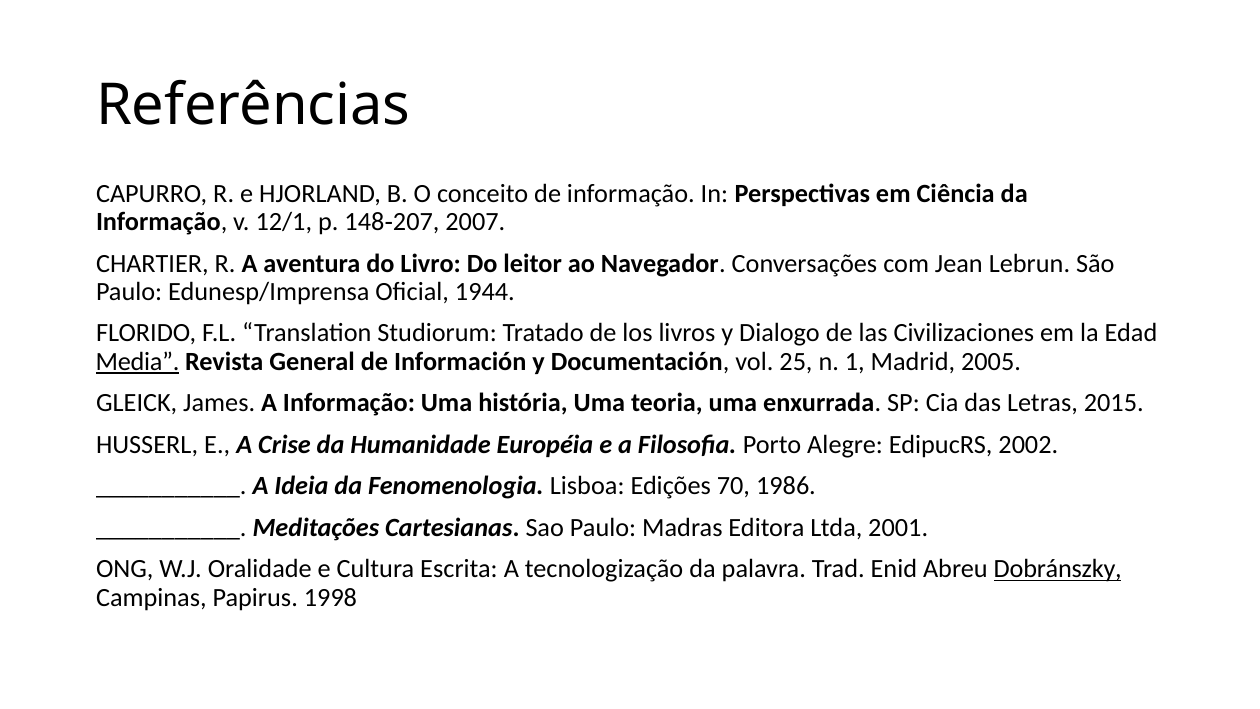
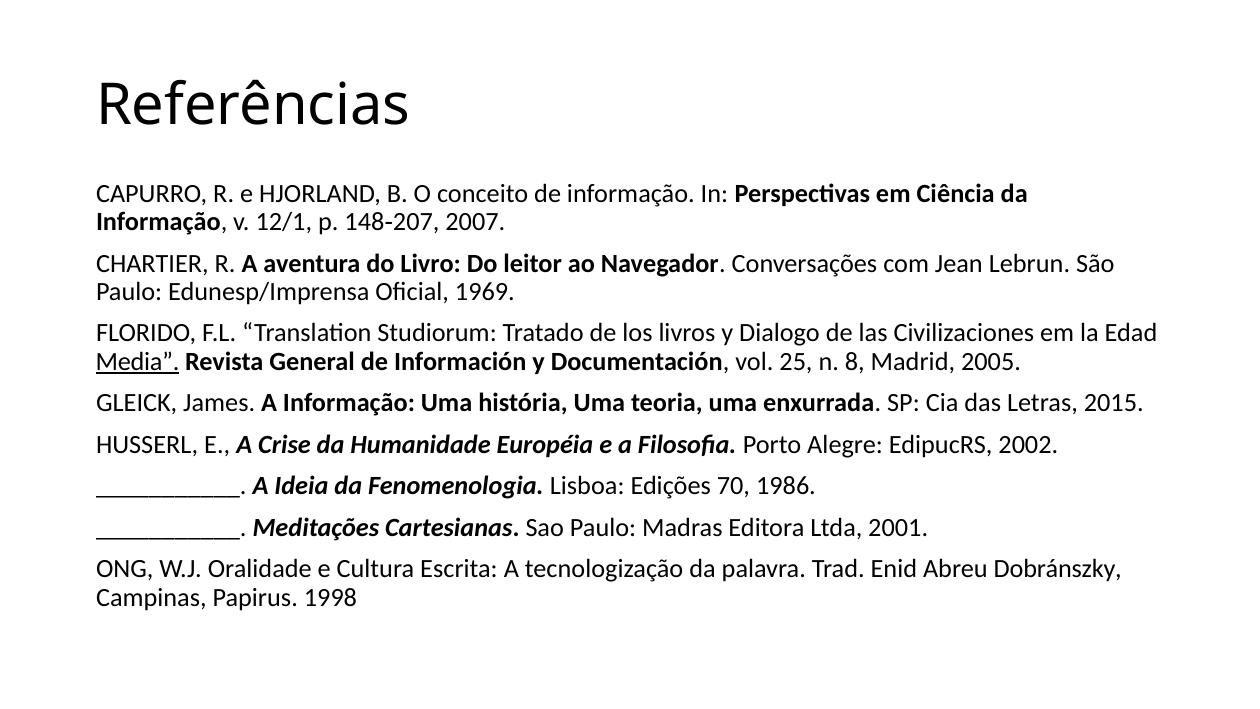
1944: 1944 -> 1969
1: 1 -> 8
Dobránszky underline: present -> none
